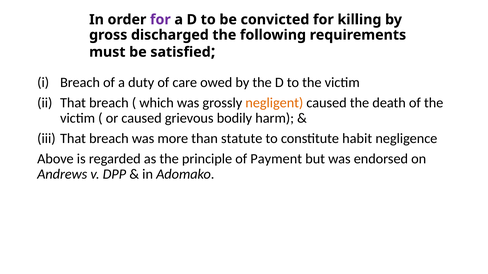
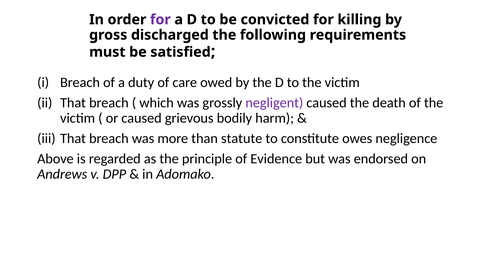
negligent colour: orange -> purple
habit: habit -> owes
Payment: Payment -> Evidence
